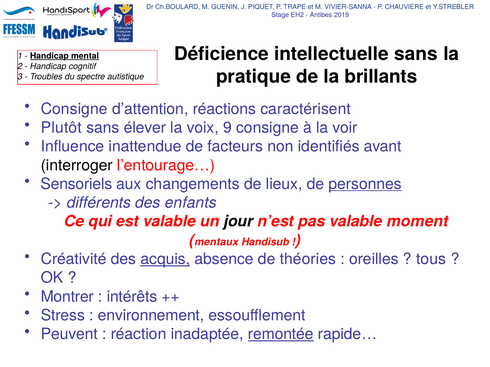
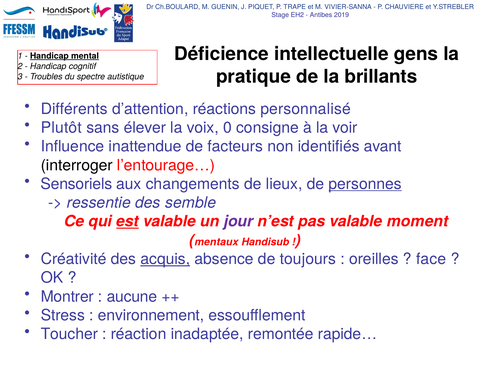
intellectuelle sans: sans -> gens
Consigne at (74, 109): Consigne -> Différents
caractérisent: caractérisent -> personnalisé
9: 9 -> 0
différents: différents -> ressentie
enfants: enfants -> semble
est underline: none -> present
jour colour: black -> purple
théories: théories -> toujours
tous: tous -> face
intérêts: intérêts -> aucune
Peuvent: Peuvent -> Toucher
remontée underline: present -> none
